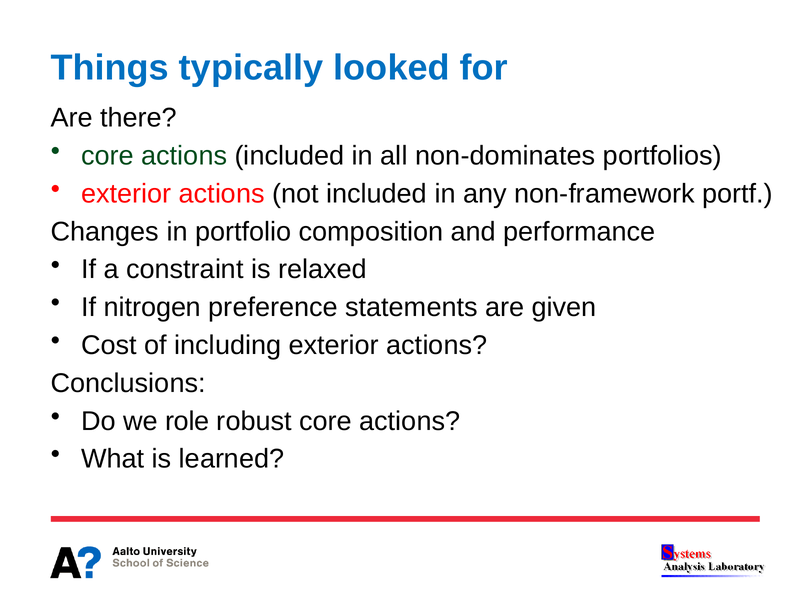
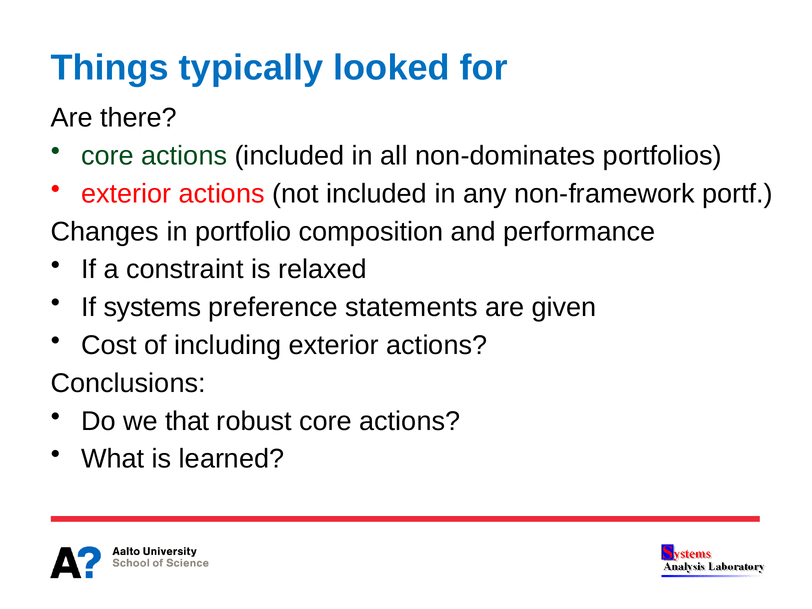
nitrogen: nitrogen -> systems
role: role -> that
